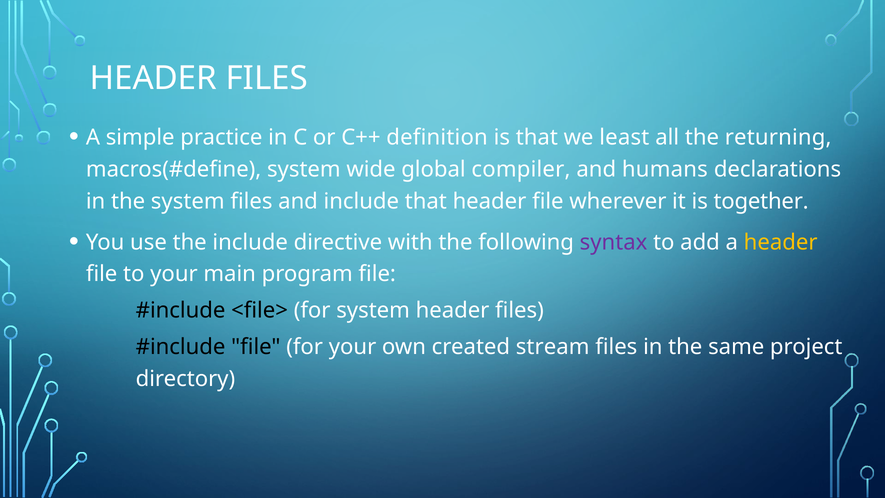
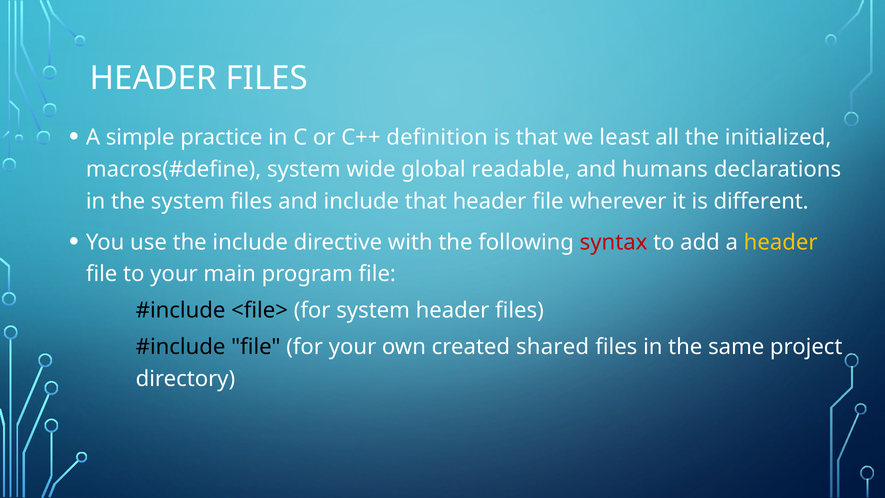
returning: returning -> initialized
compiler: compiler -> readable
together: together -> different
syntax colour: purple -> red
stream: stream -> shared
